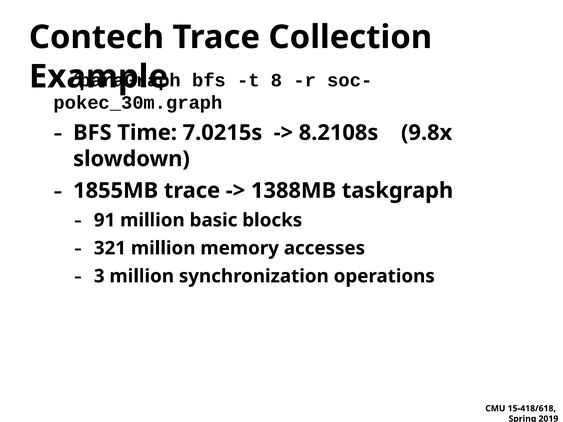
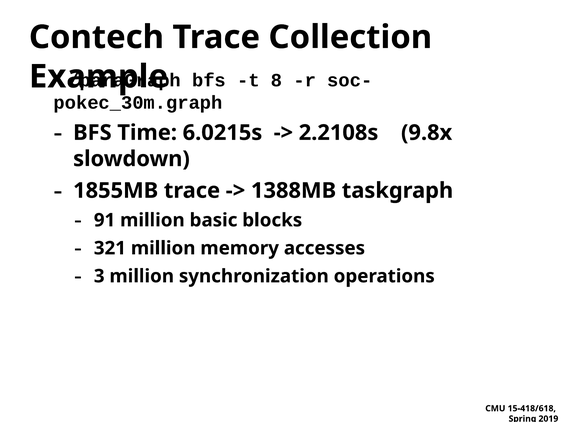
7.0215s: 7.0215s -> 6.0215s
8.2108s: 8.2108s -> 2.2108s
